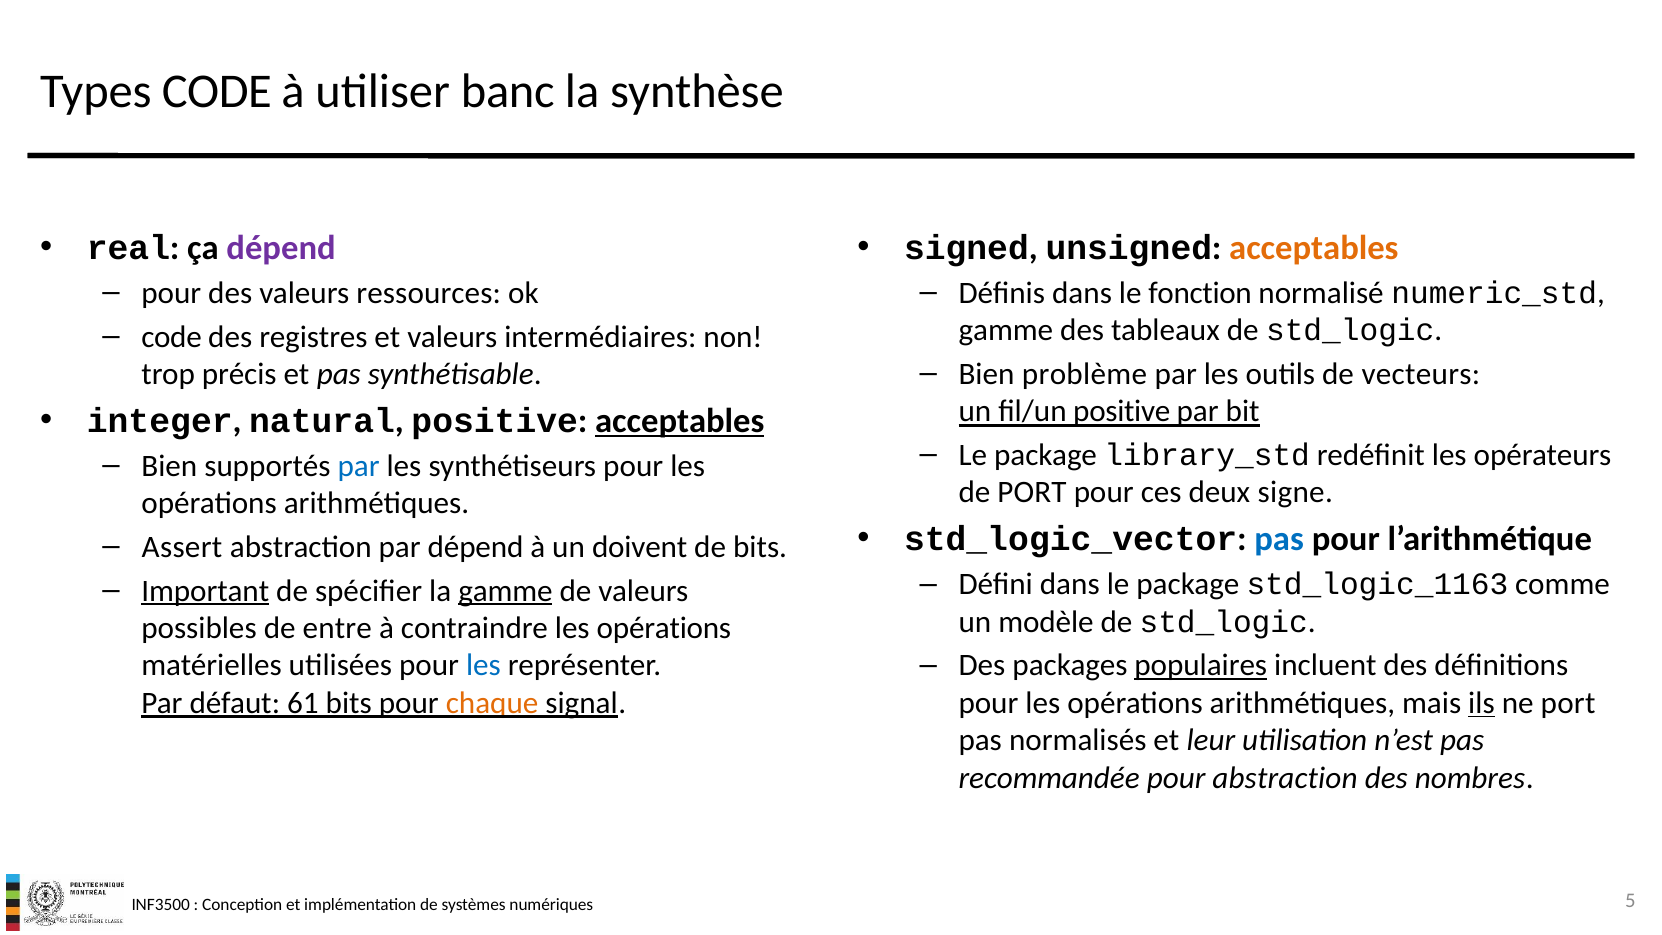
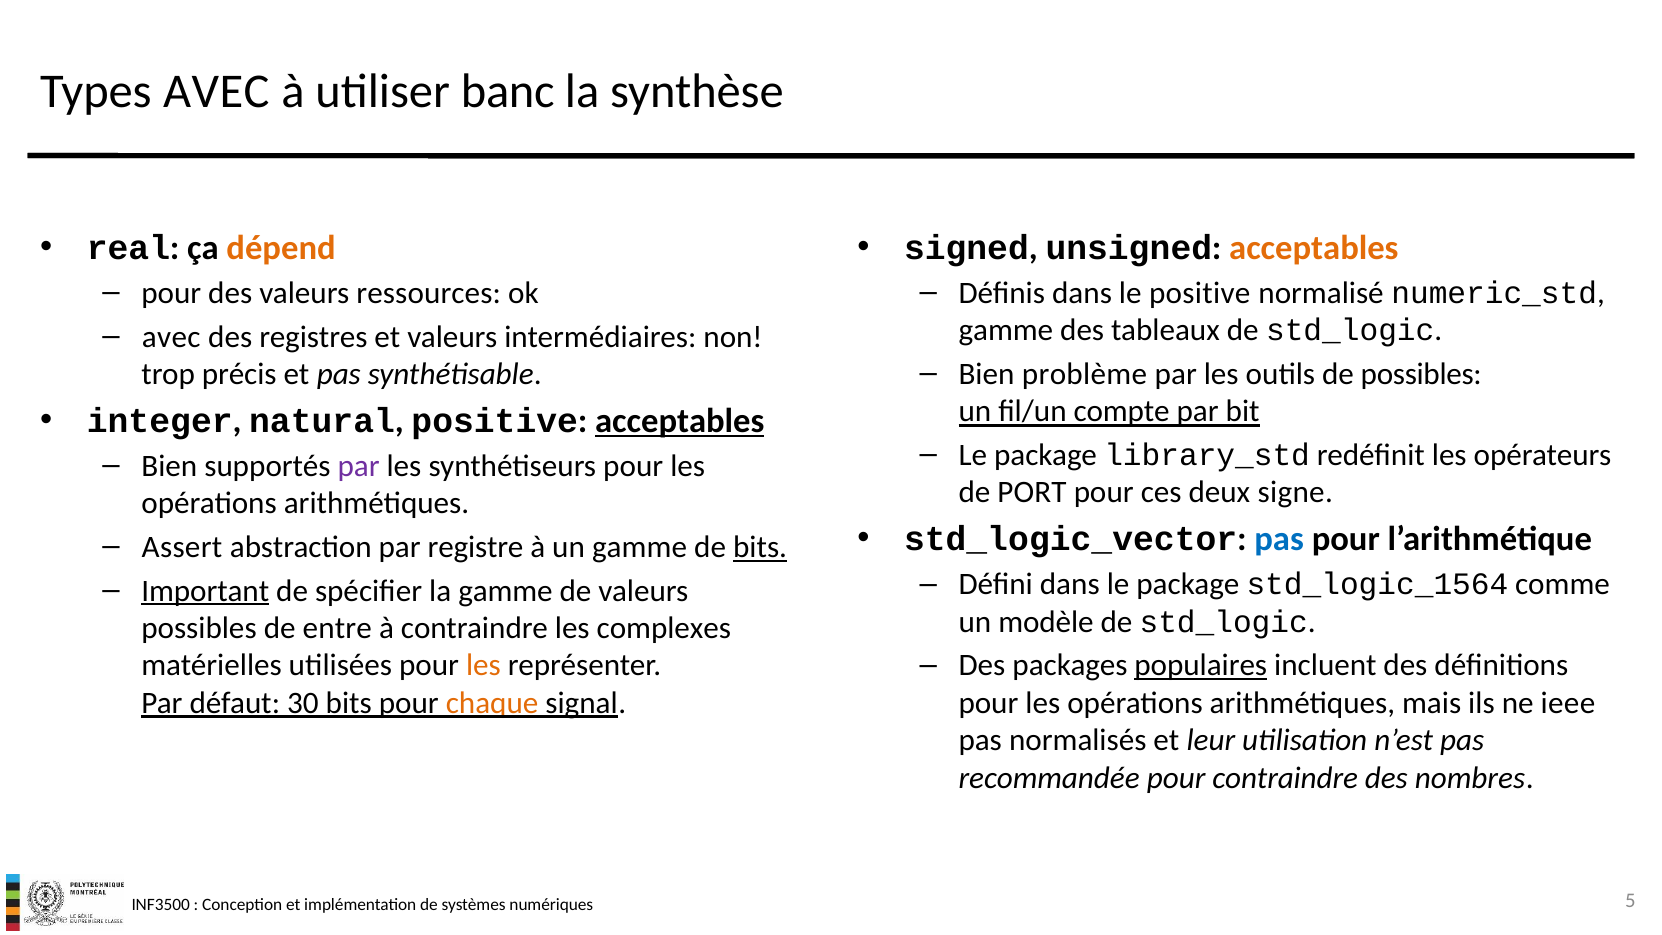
Types CODE: CODE -> AVEC
dépend at (281, 248) colour: purple -> orange
le fonction: fonction -> positive
code at (172, 337): code -> avec
de vecteurs: vecteurs -> possibles
fil/un positive: positive -> compte
par at (359, 466) colour: blue -> purple
par dépend: dépend -> registre
un doivent: doivent -> gamme
bits at (760, 547) underline: none -> present
std_logic_1163: std_logic_1163 -> std_logic_1564
gamme at (505, 591) underline: present -> none
contraindre les opérations: opérations -> complexes
les at (483, 666) colour: blue -> orange
61: 61 -> 30
ils underline: present -> none
ne port: port -> ieee
pour abstraction: abstraction -> contraindre
